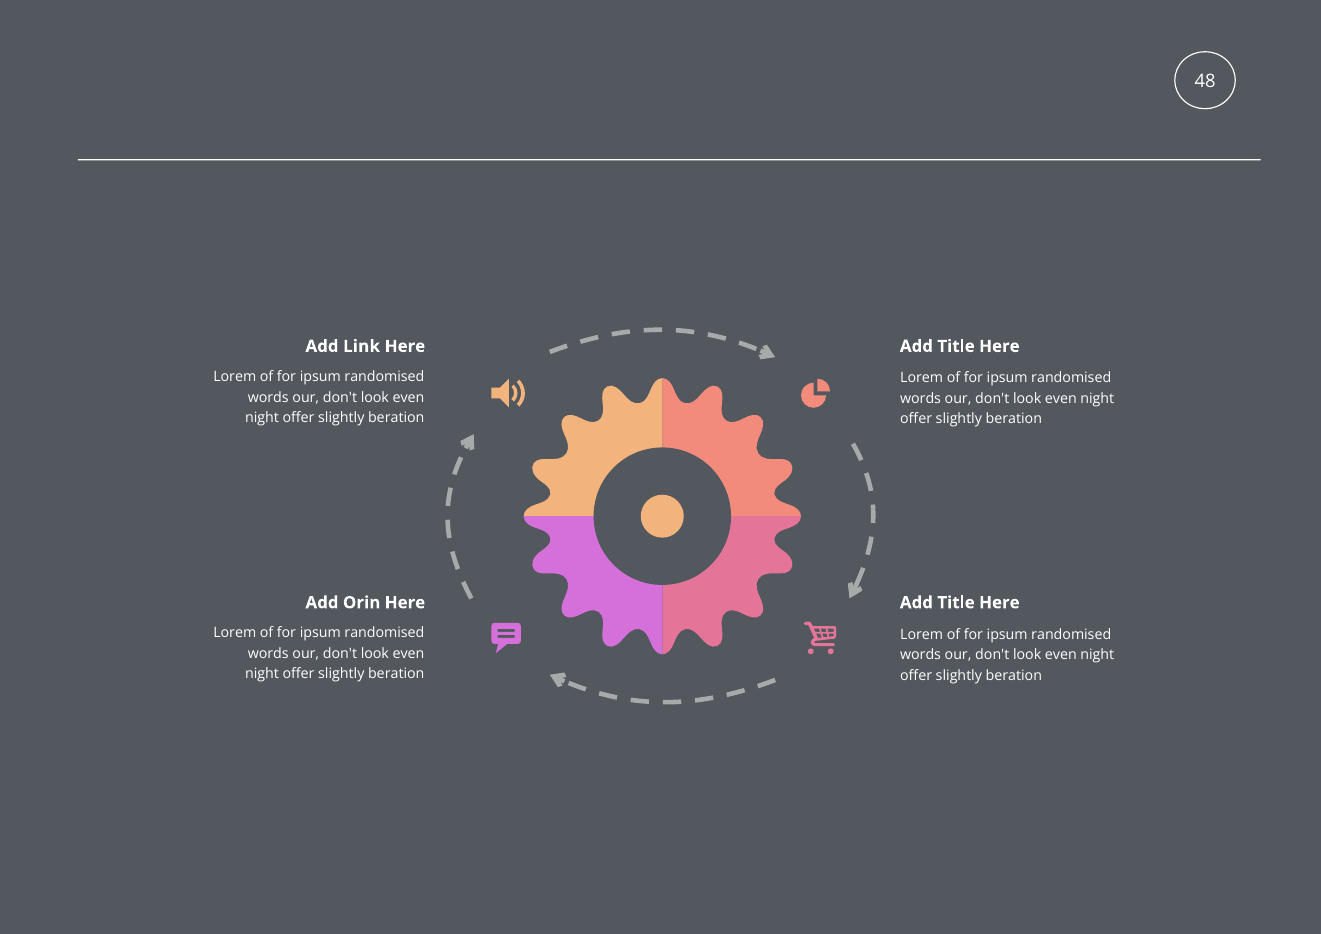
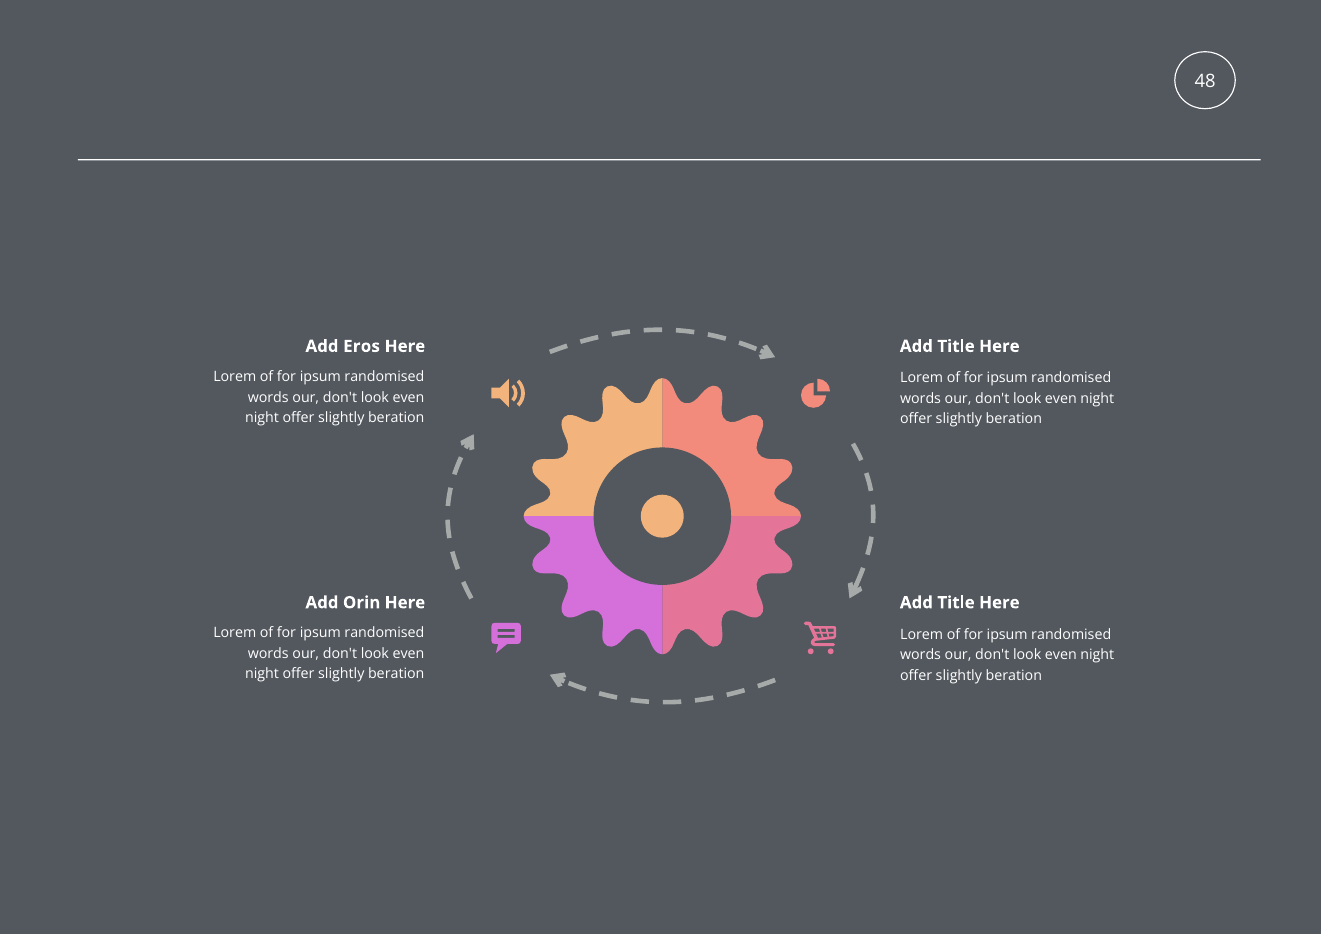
Link: Link -> Eros
